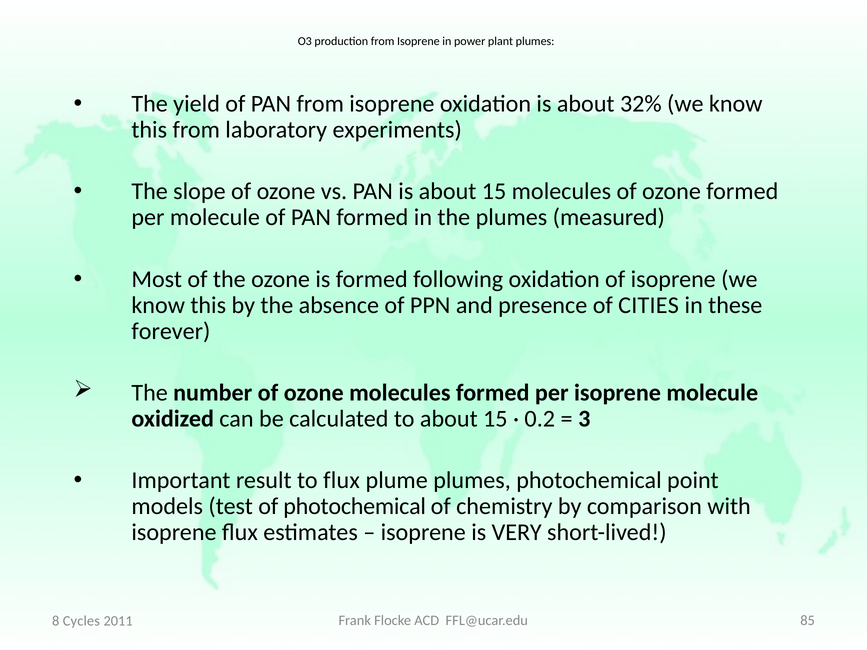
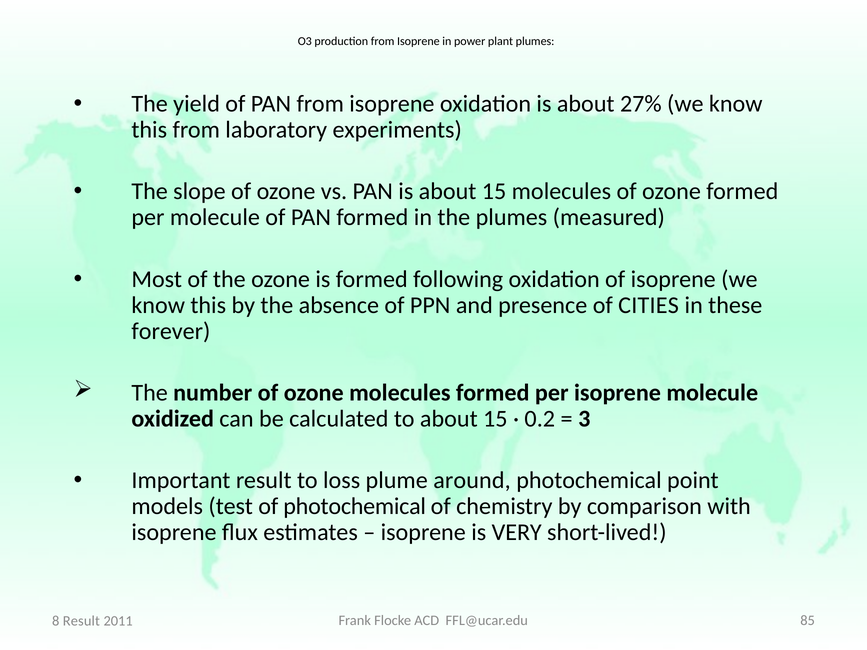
32%: 32% -> 27%
to flux: flux -> loss
plume plumes: plumes -> around
8 Cycles: Cycles -> Result
